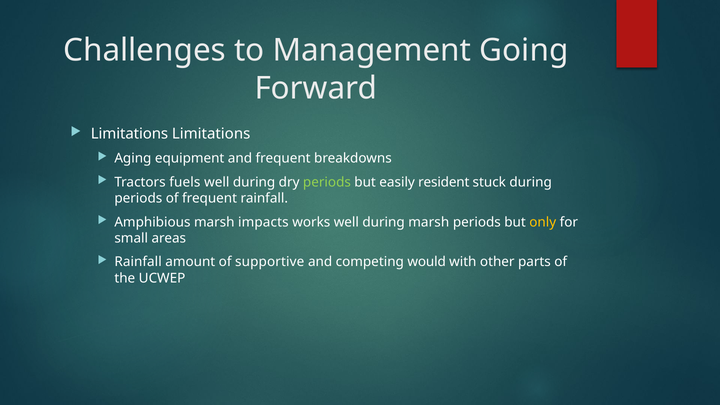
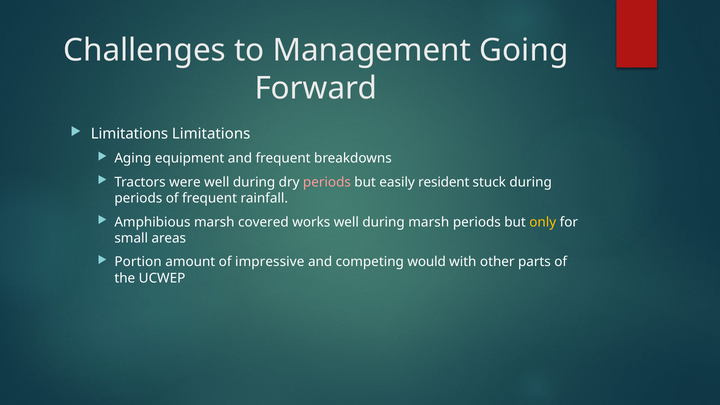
fuels: fuels -> were
periods at (327, 182) colour: light green -> pink
impacts: impacts -> covered
Rainfall at (138, 262): Rainfall -> Portion
supportive: supportive -> impressive
